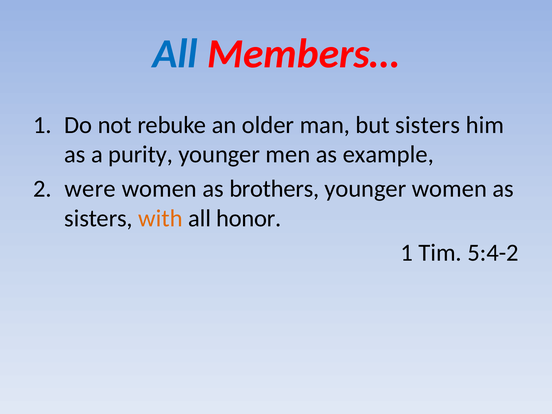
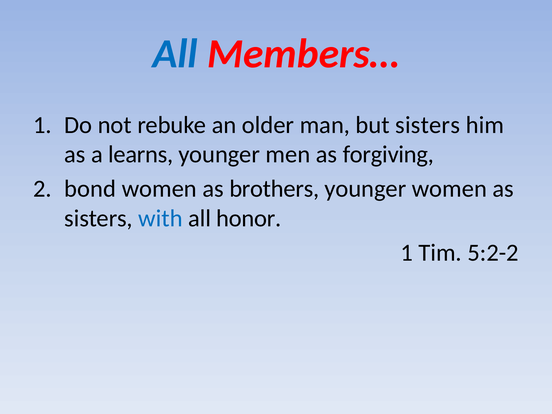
purity: purity -> learns
example: example -> forgiving
were: were -> bond
with colour: orange -> blue
5:4-2: 5:4-2 -> 5:2-2
